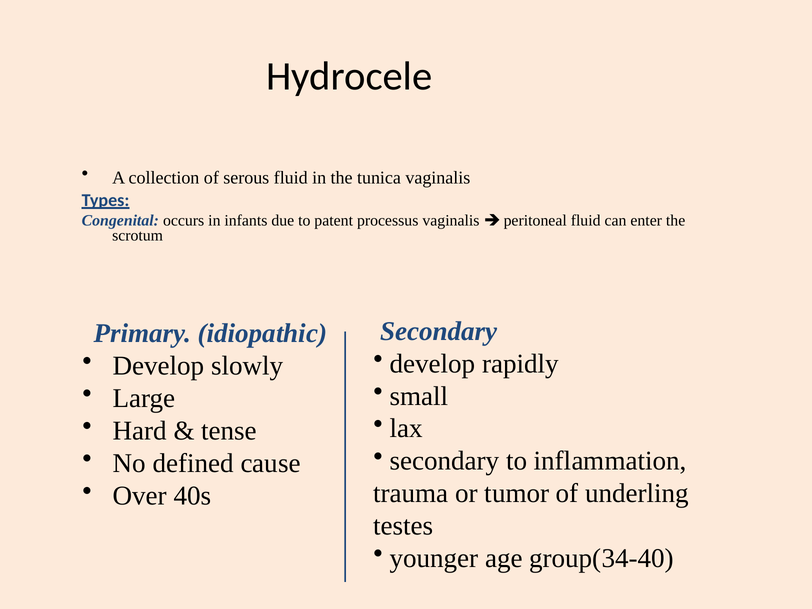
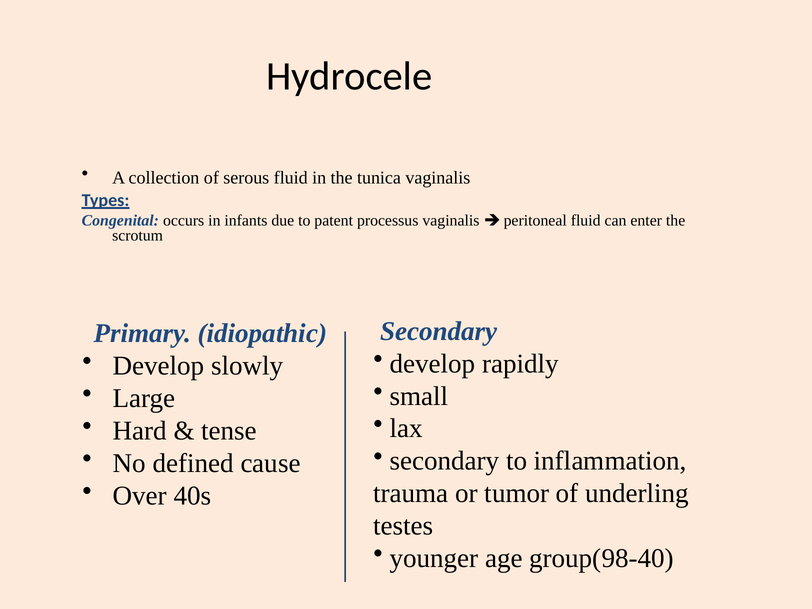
group(34-40: group(34-40 -> group(98-40
